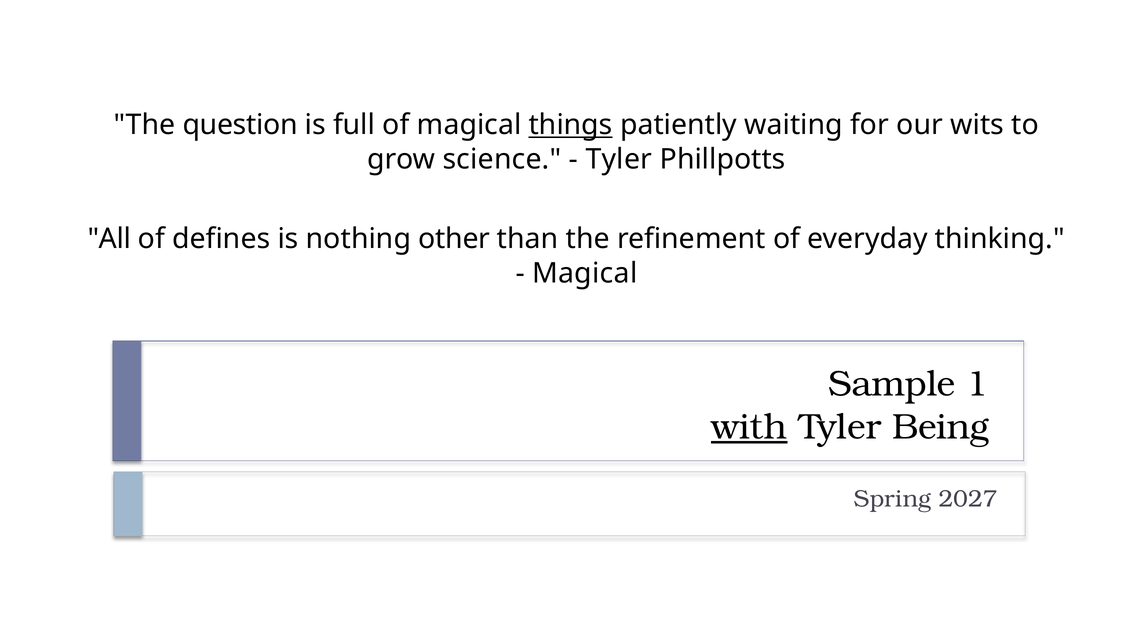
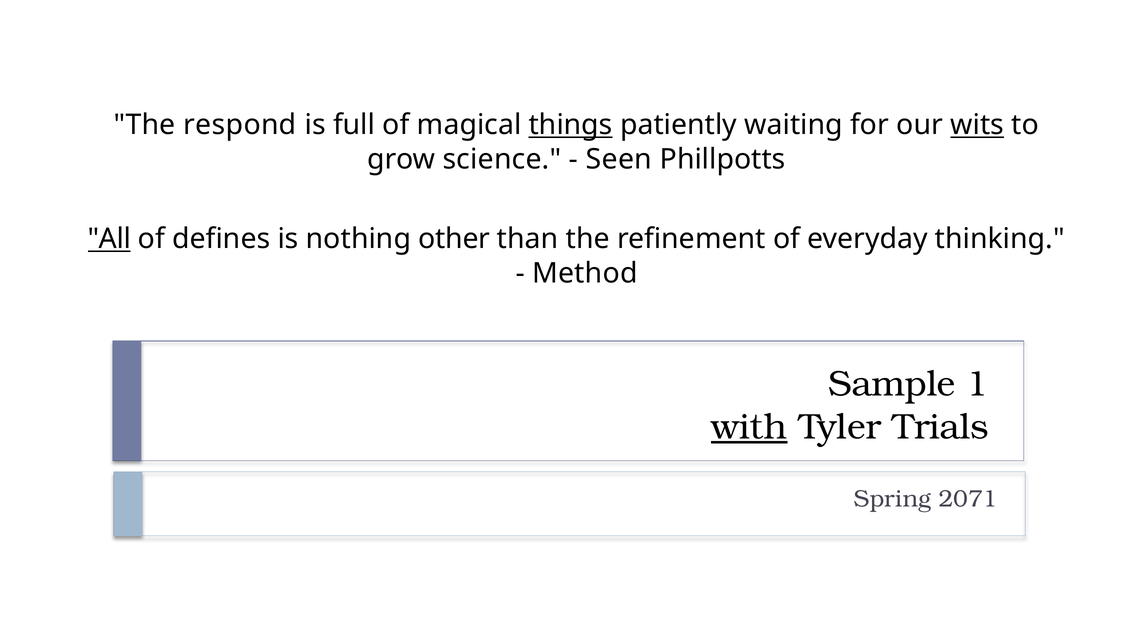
question: question -> respond
wits underline: none -> present
Tyler at (619, 159): Tyler -> Seen
All underline: none -> present
Magical at (585, 273): Magical -> Method
Being: Being -> Trials
2027: 2027 -> 2071
